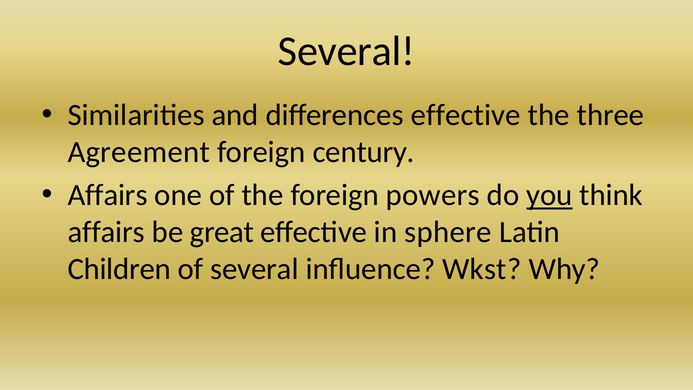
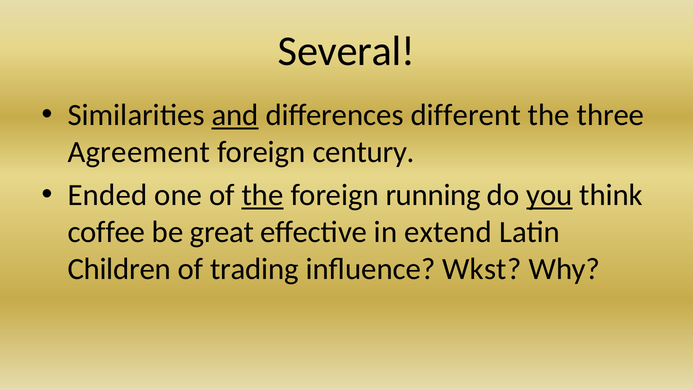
and underline: none -> present
differences effective: effective -> different
Affairs at (108, 195): Affairs -> Ended
the at (263, 195) underline: none -> present
powers: powers -> running
affairs at (106, 232): affairs -> coffee
sphere: sphere -> extend
of several: several -> trading
